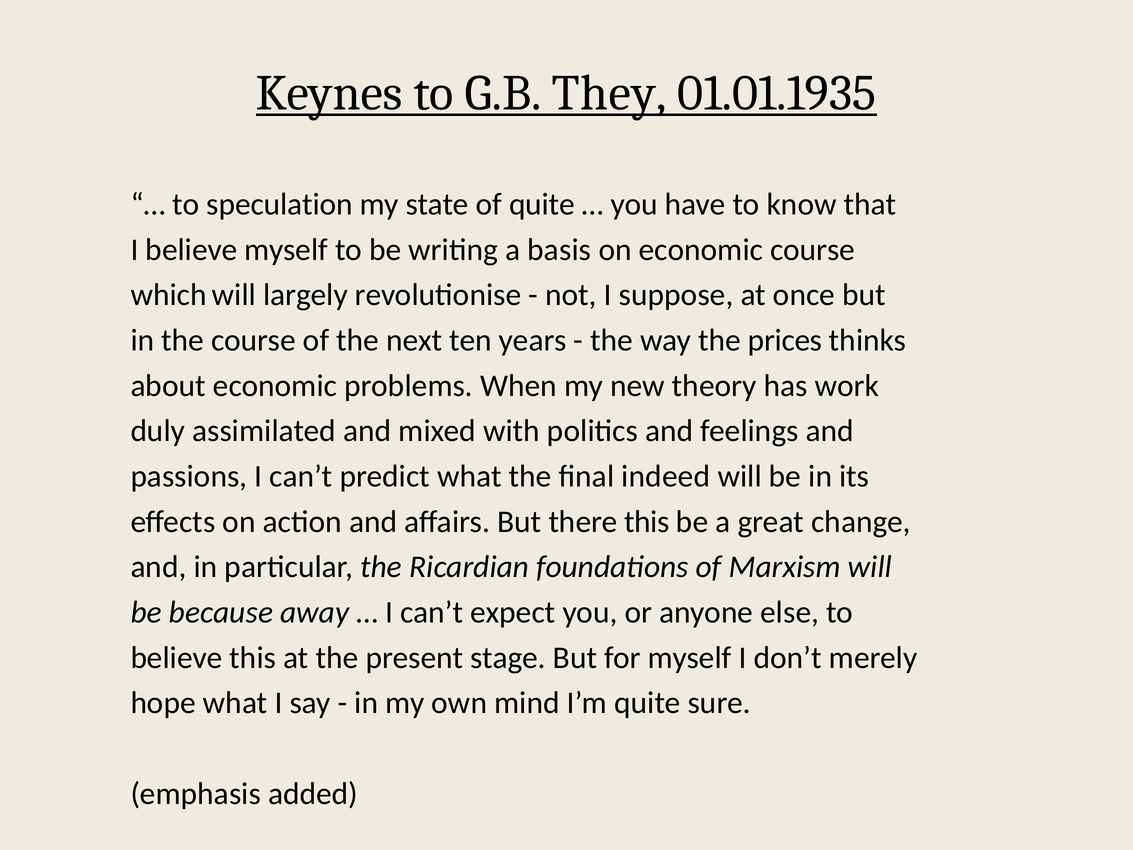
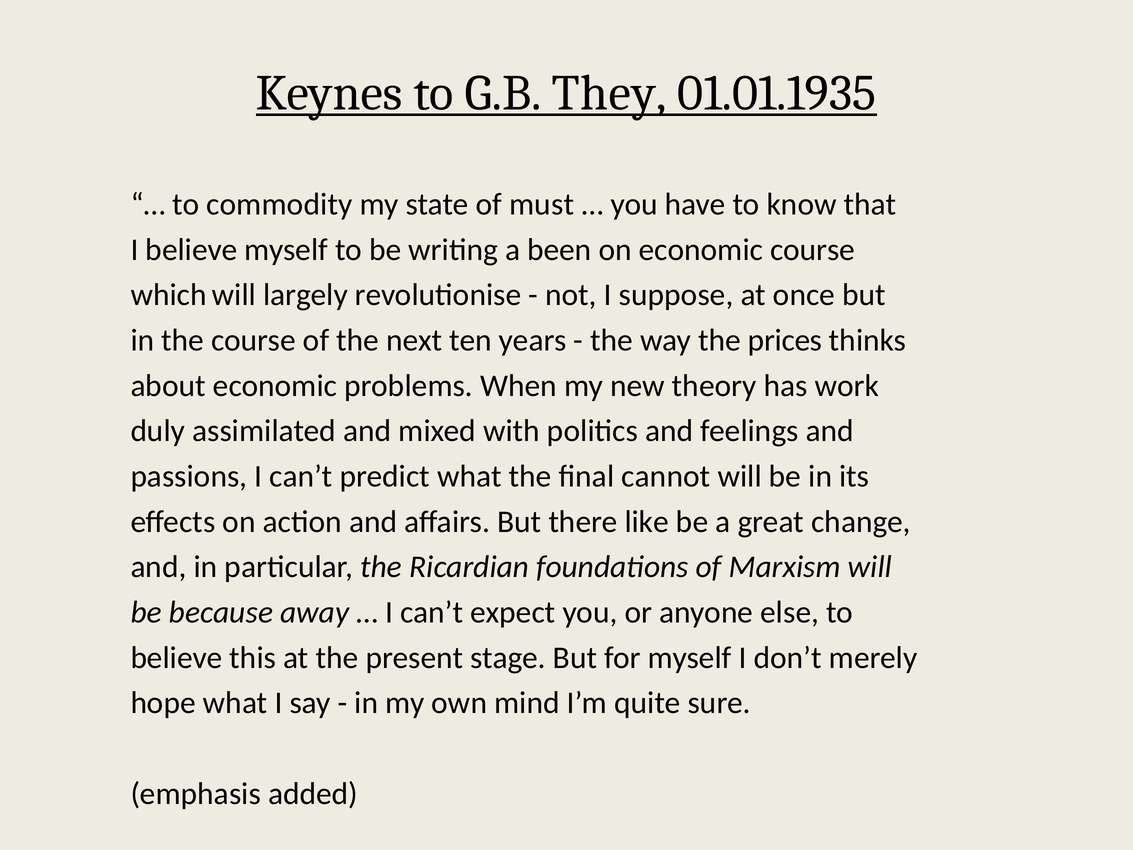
speculation: speculation -> commodity
of quite: quite -> must
basis: basis -> been
indeed: indeed -> cannot
there this: this -> like
